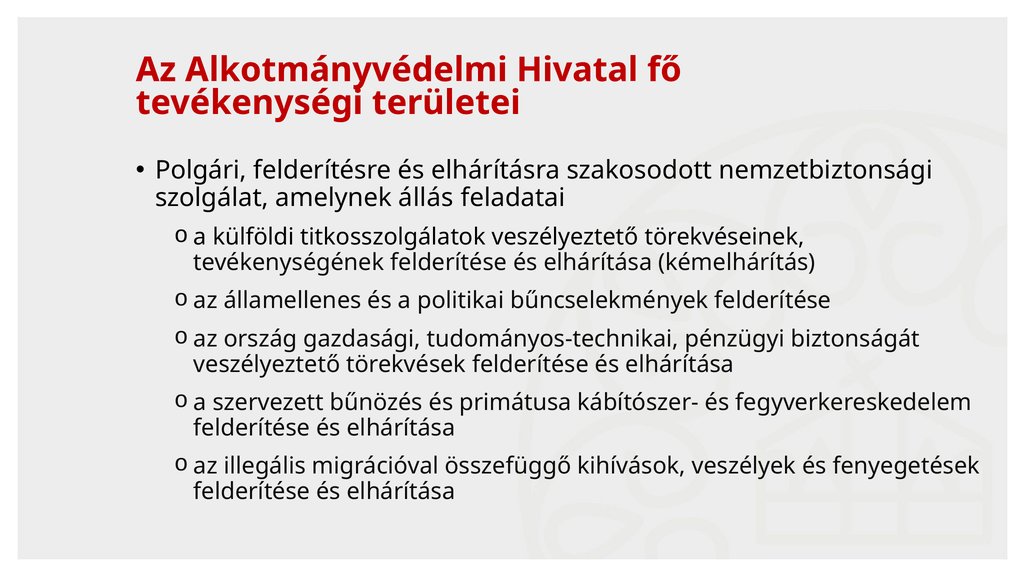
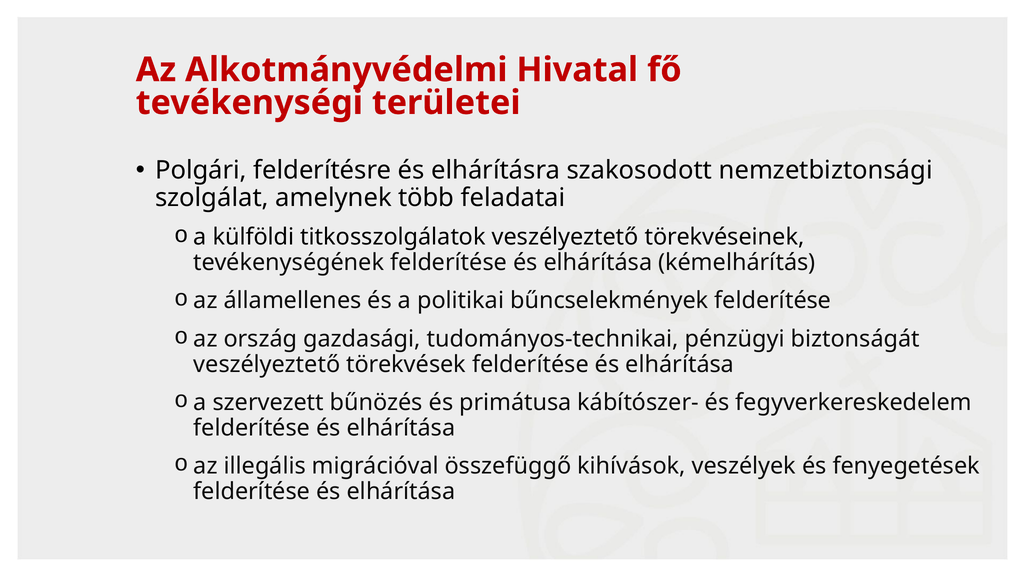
állás: állás -> több
